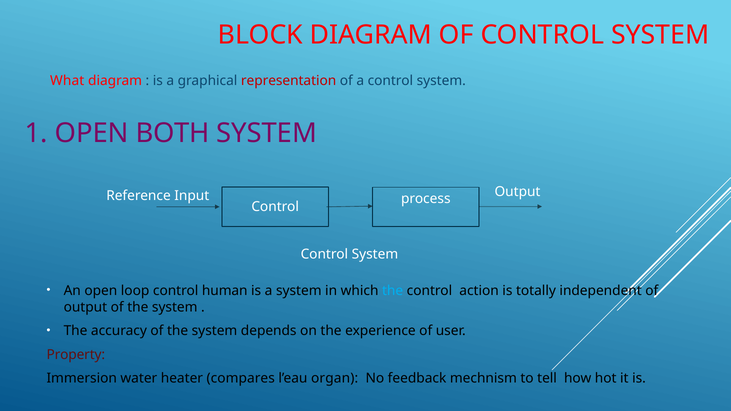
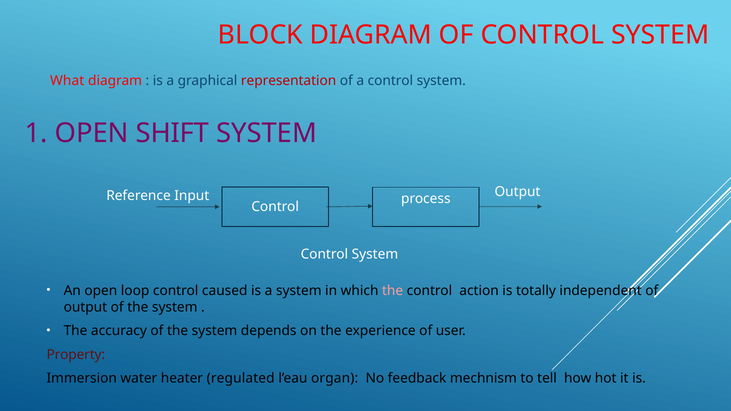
BOTH: BOTH -> SHIFT
human: human -> caused
the at (393, 291) colour: light blue -> pink
compares: compares -> regulated
